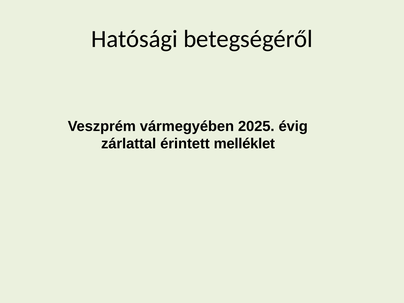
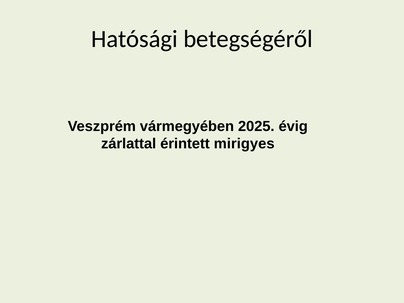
melléklet: melléklet -> mirigyes
